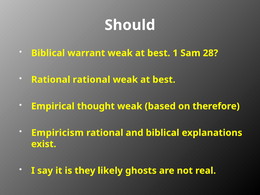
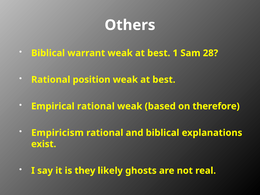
Should: Should -> Others
Rational rational: rational -> position
Empirical thought: thought -> rational
